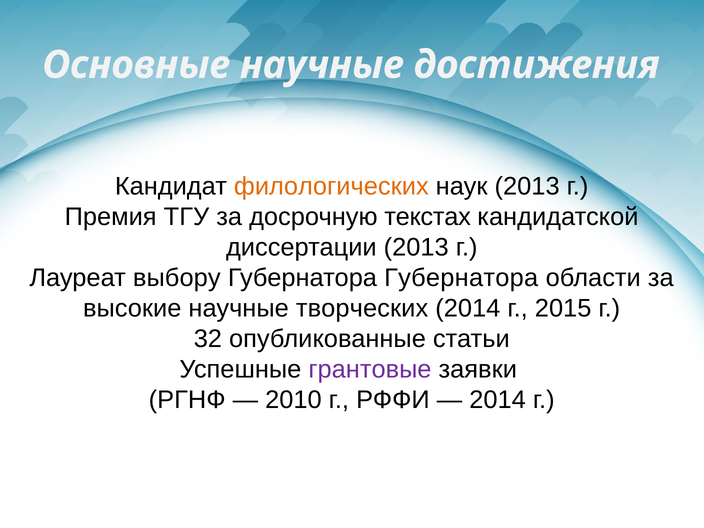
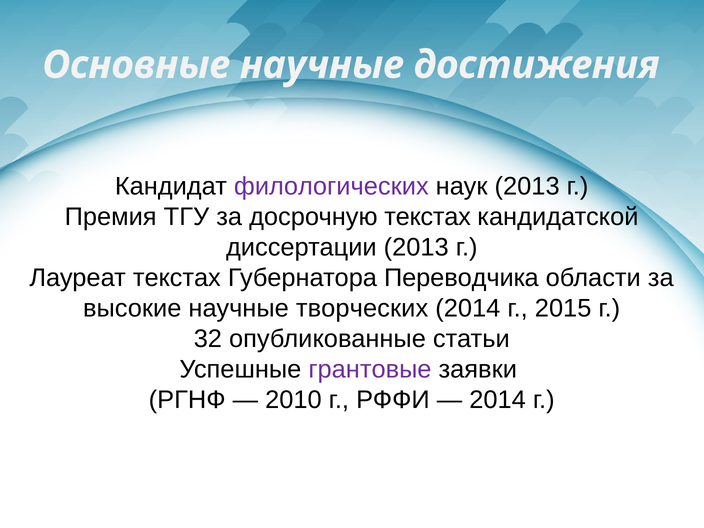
филологических colour: orange -> purple
Лауреат выбору: выбору -> текстах
Губернатора Губернатора: Губернатора -> Переводчика
